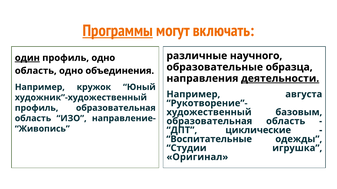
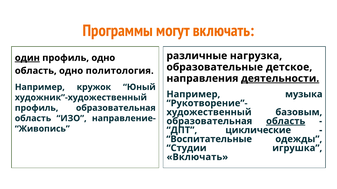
Программы underline: present -> none
научного: научного -> нагрузка
образца: образца -> детское
объединения: объединения -> политология
августа: августа -> музыка
область at (286, 121) underline: none -> present
Оригинал at (197, 157): Оригинал -> Включать
